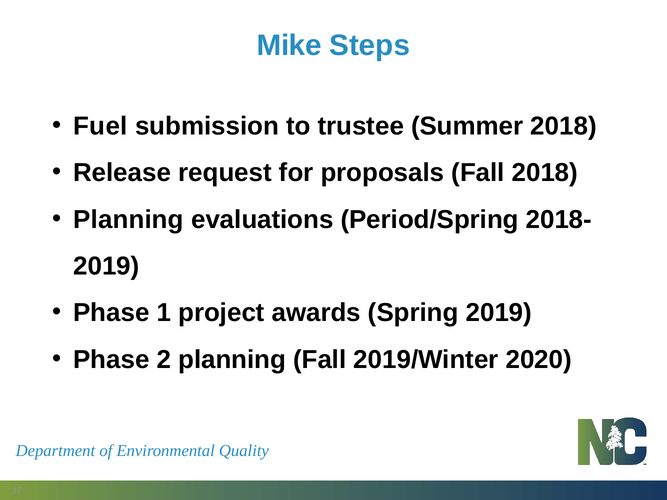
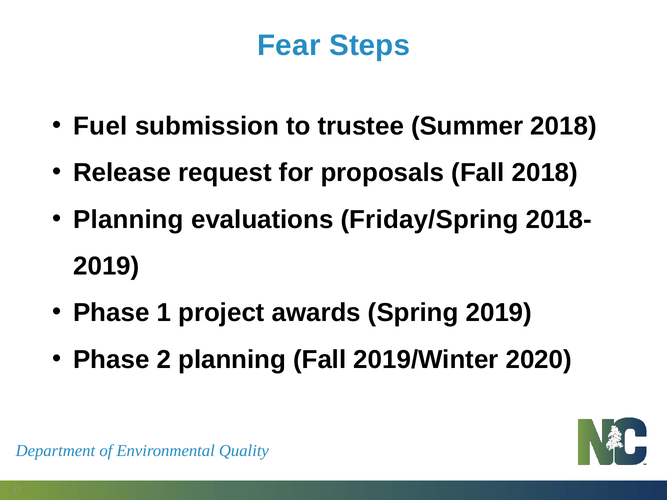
Mike: Mike -> Fear
Period/Spring: Period/Spring -> Friday/Spring
